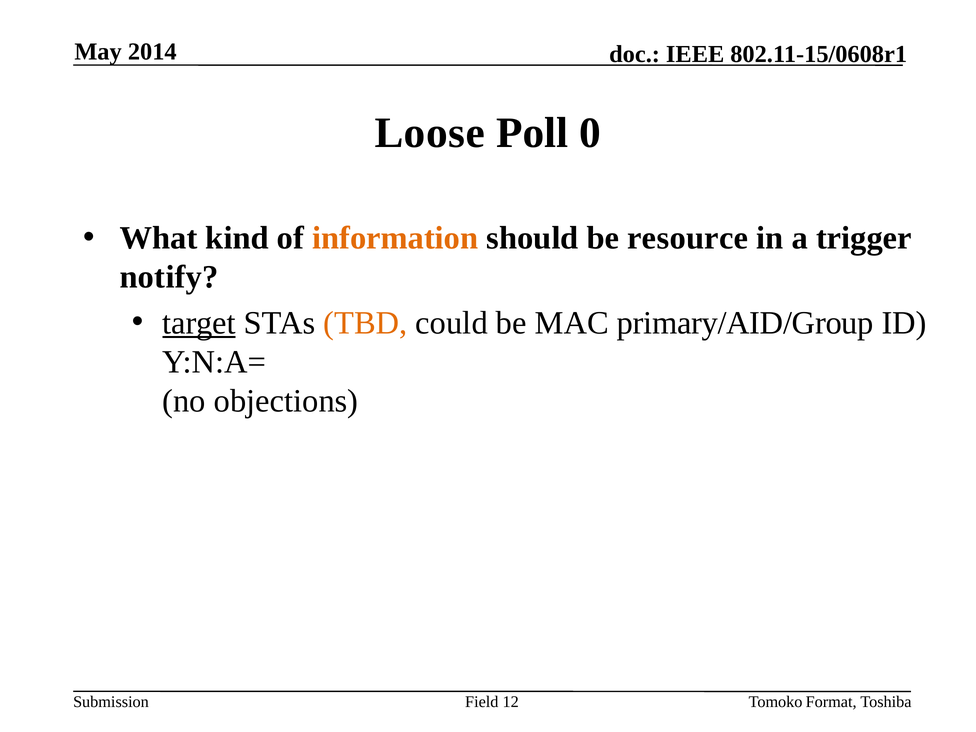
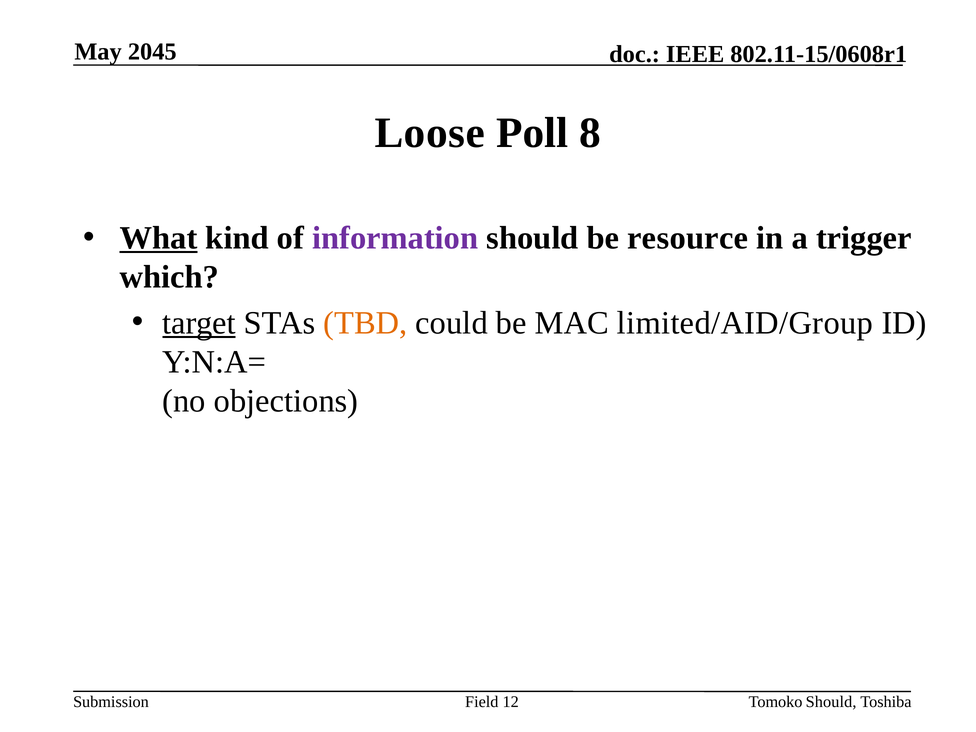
2014: 2014 -> 2045
0: 0 -> 8
What underline: none -> present
information colour: orange -> purple
notify: notify -> which
primary/AID/Group: primary/AID/Group -> limited/AID/Group
Tomoko Format: Format -> Should
